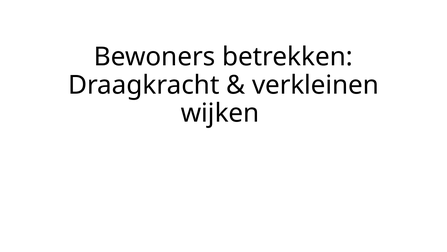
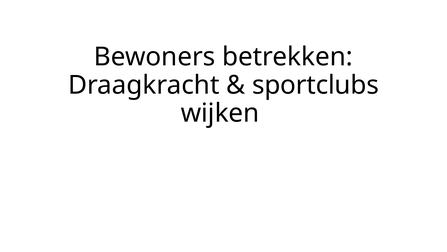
verkleinen: verkleinen -> sportclubs
